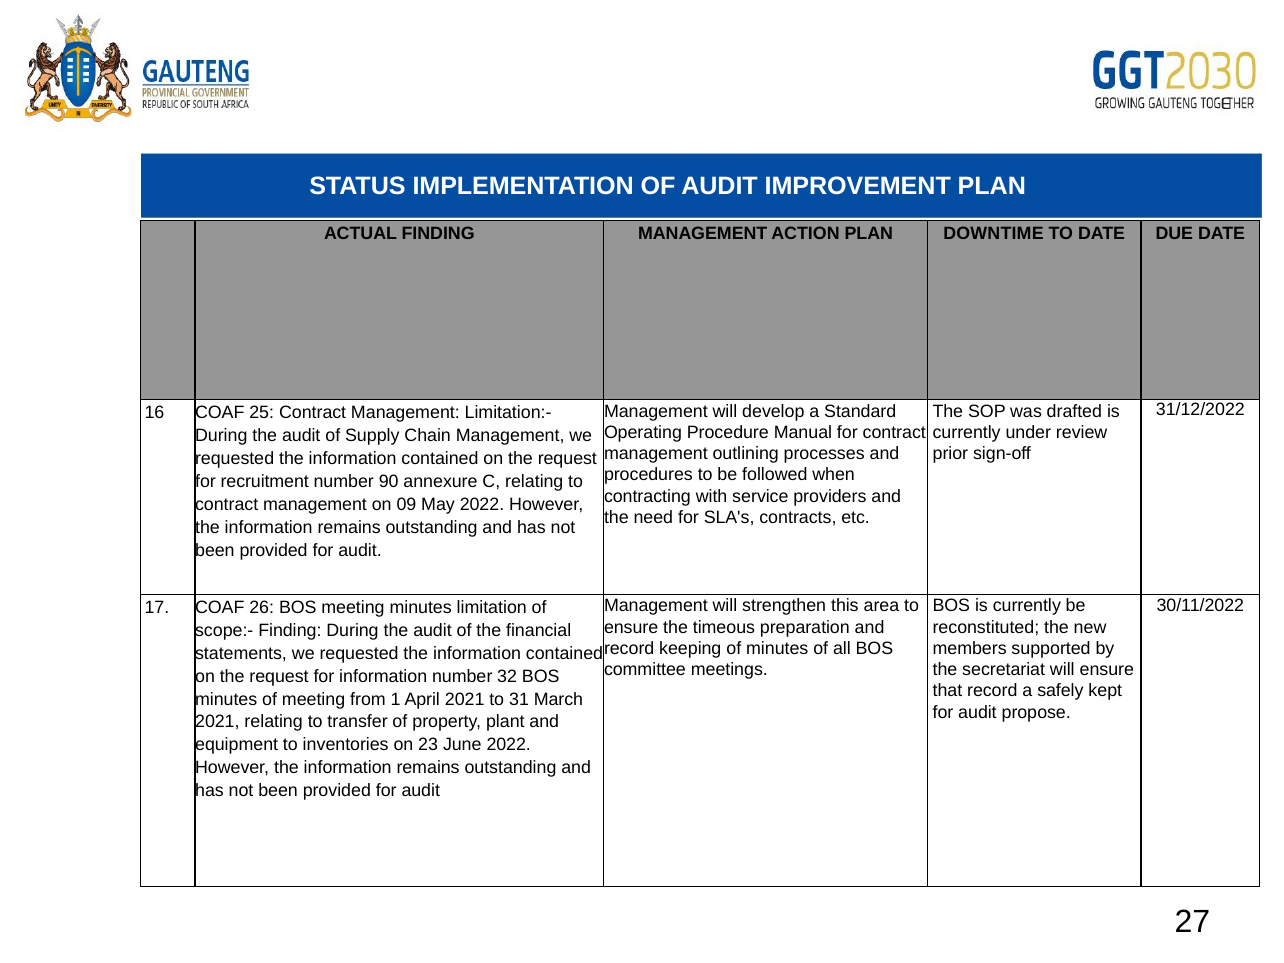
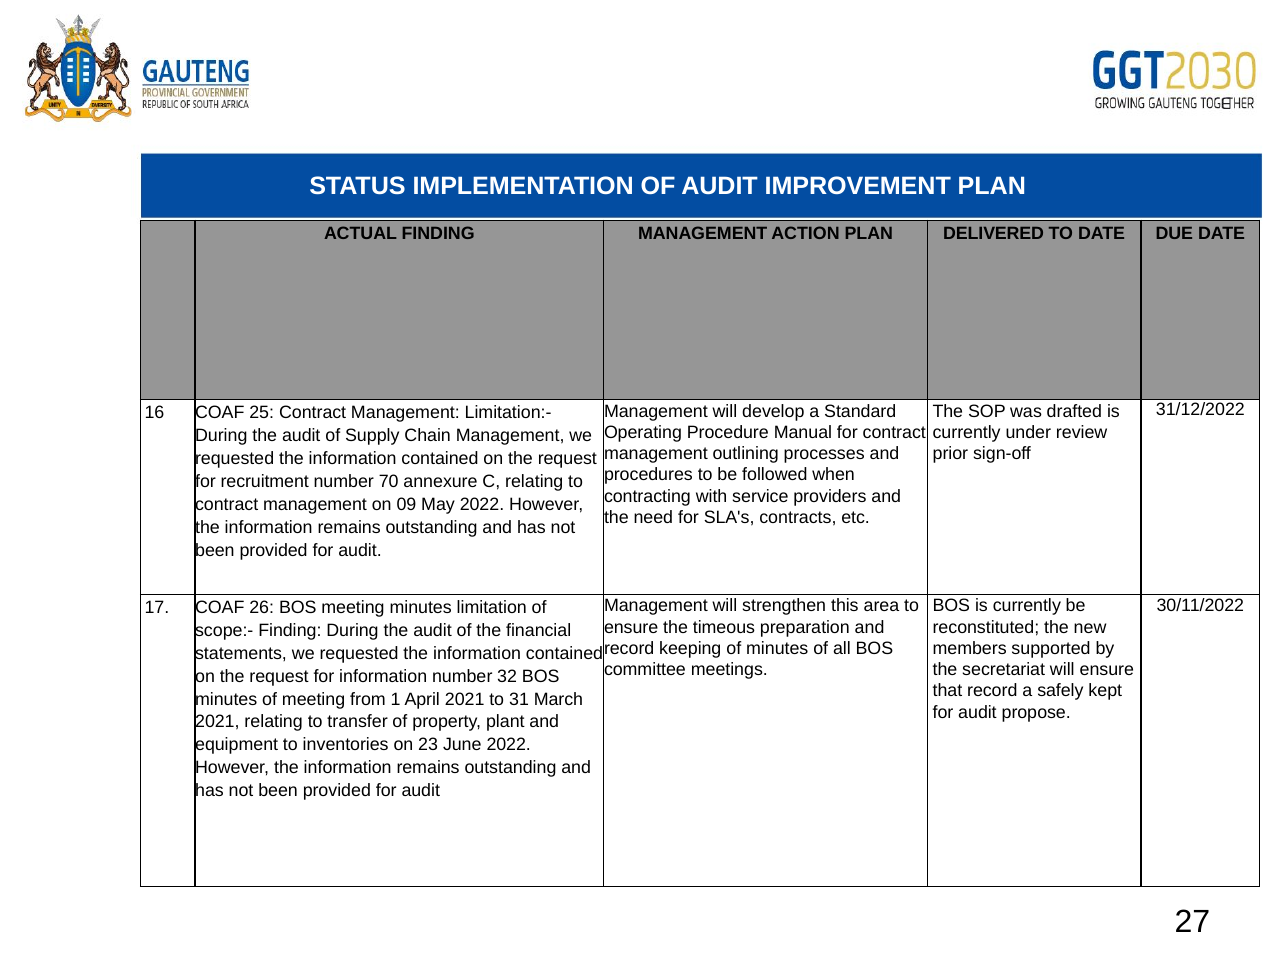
DOWNTIME: DOWNTIME -> DELIVERED
90: 90 -> 70
